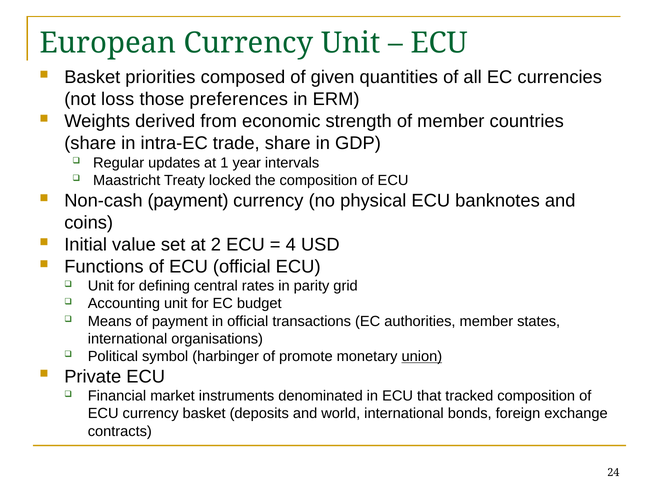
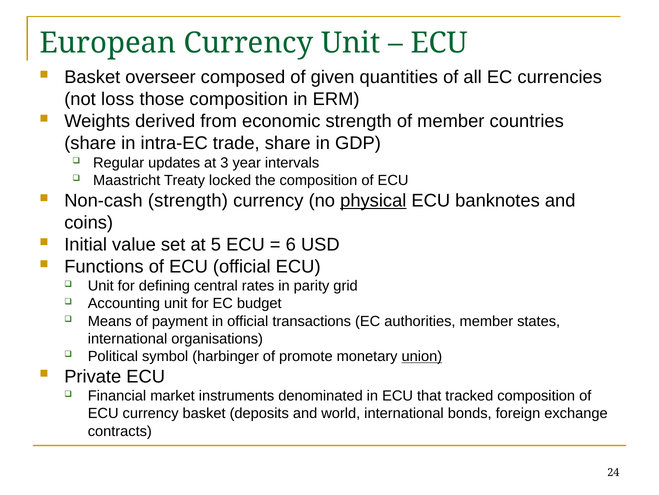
priorities: priorities -> overseer
those preferences: preferences -> composition
1: 1 -> 3
Non-cash payment: payment -> strength
physical underline: none -> present
2: 2 -> 5
4: 4 -> 6
